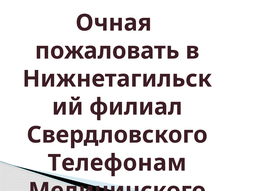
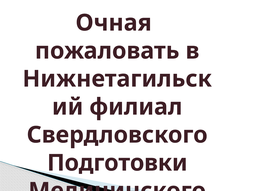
Телефонам: Телефонам -> Подготовки
